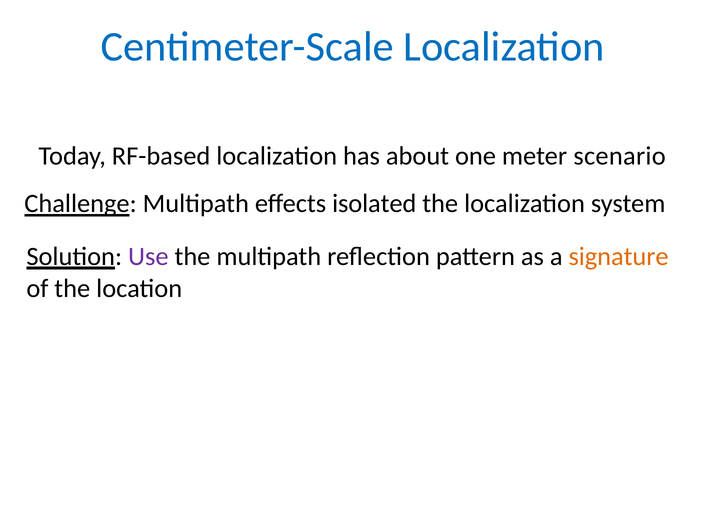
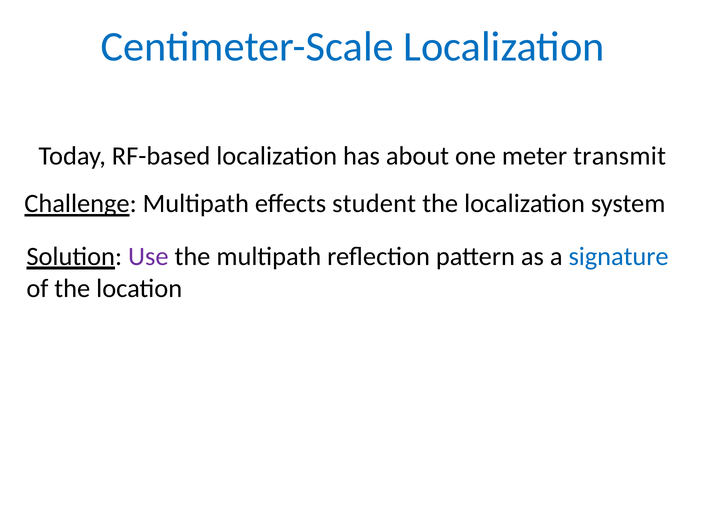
scenario: scenario -> transmit
isolated: isolated -> student
signature colour: orange -> blue
